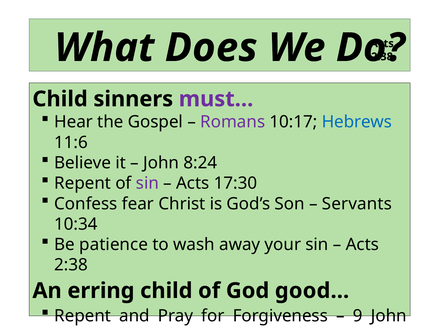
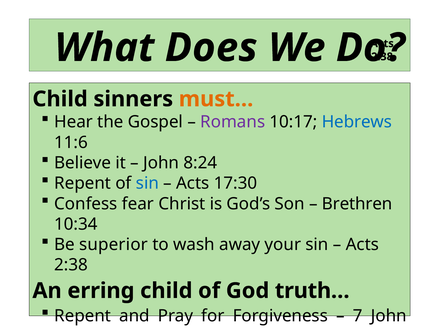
must… colour: purple -> orange
sin at (147, 183) colour: purple -> blue
Servants: Servants -> Brethren
patience: patience -> superior
good…: good… -> truth…
9: 9 -> 7
